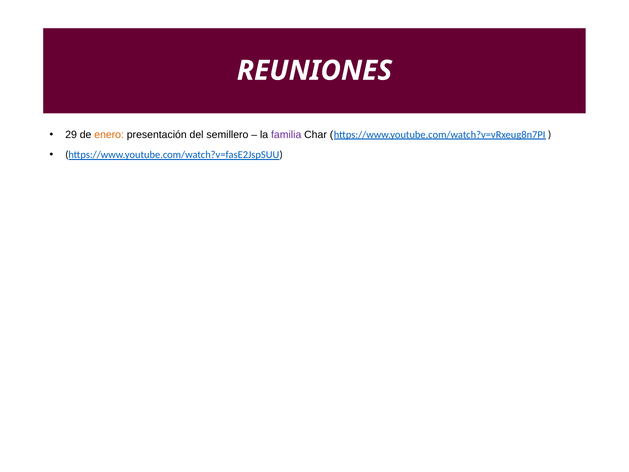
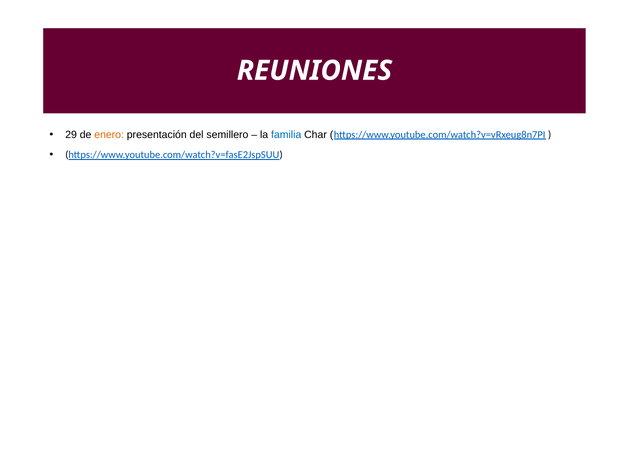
familia colour: purple -> blue
